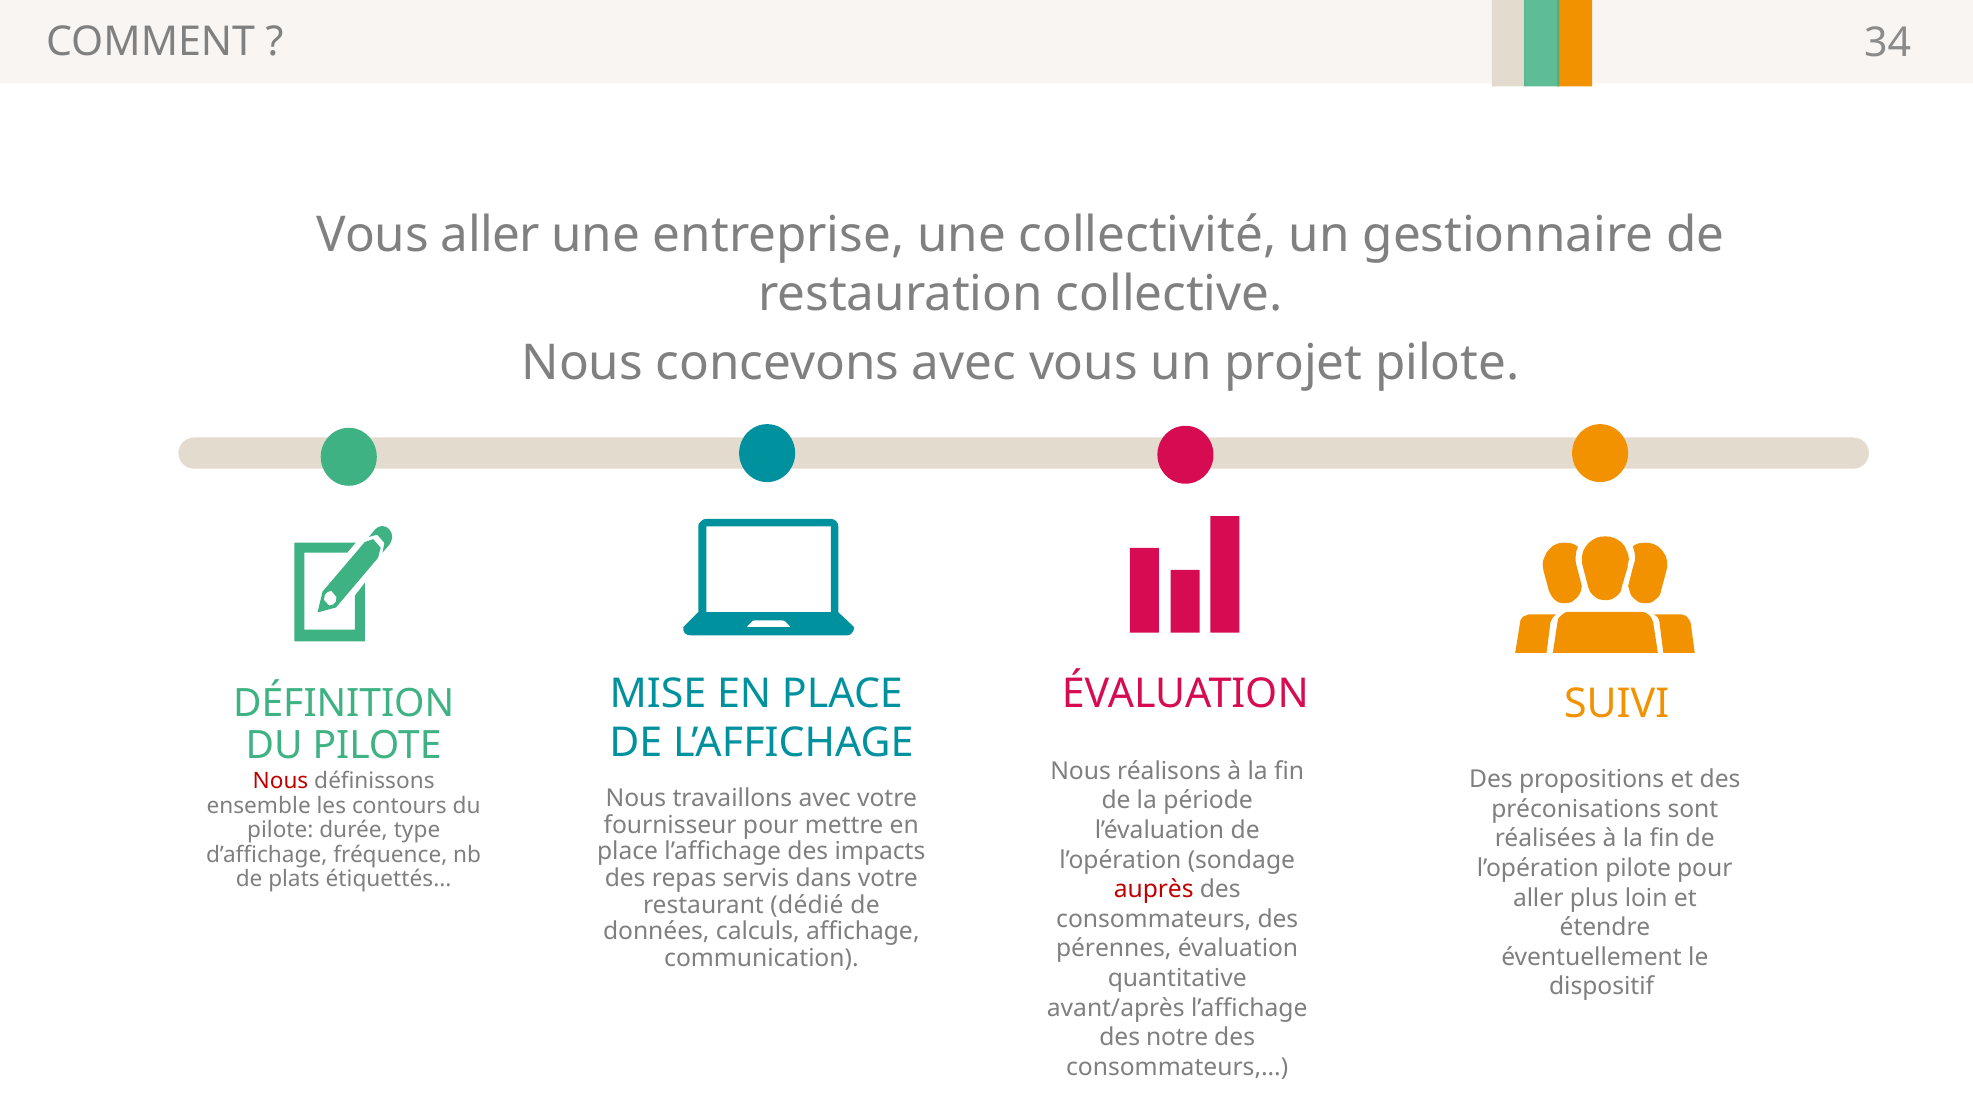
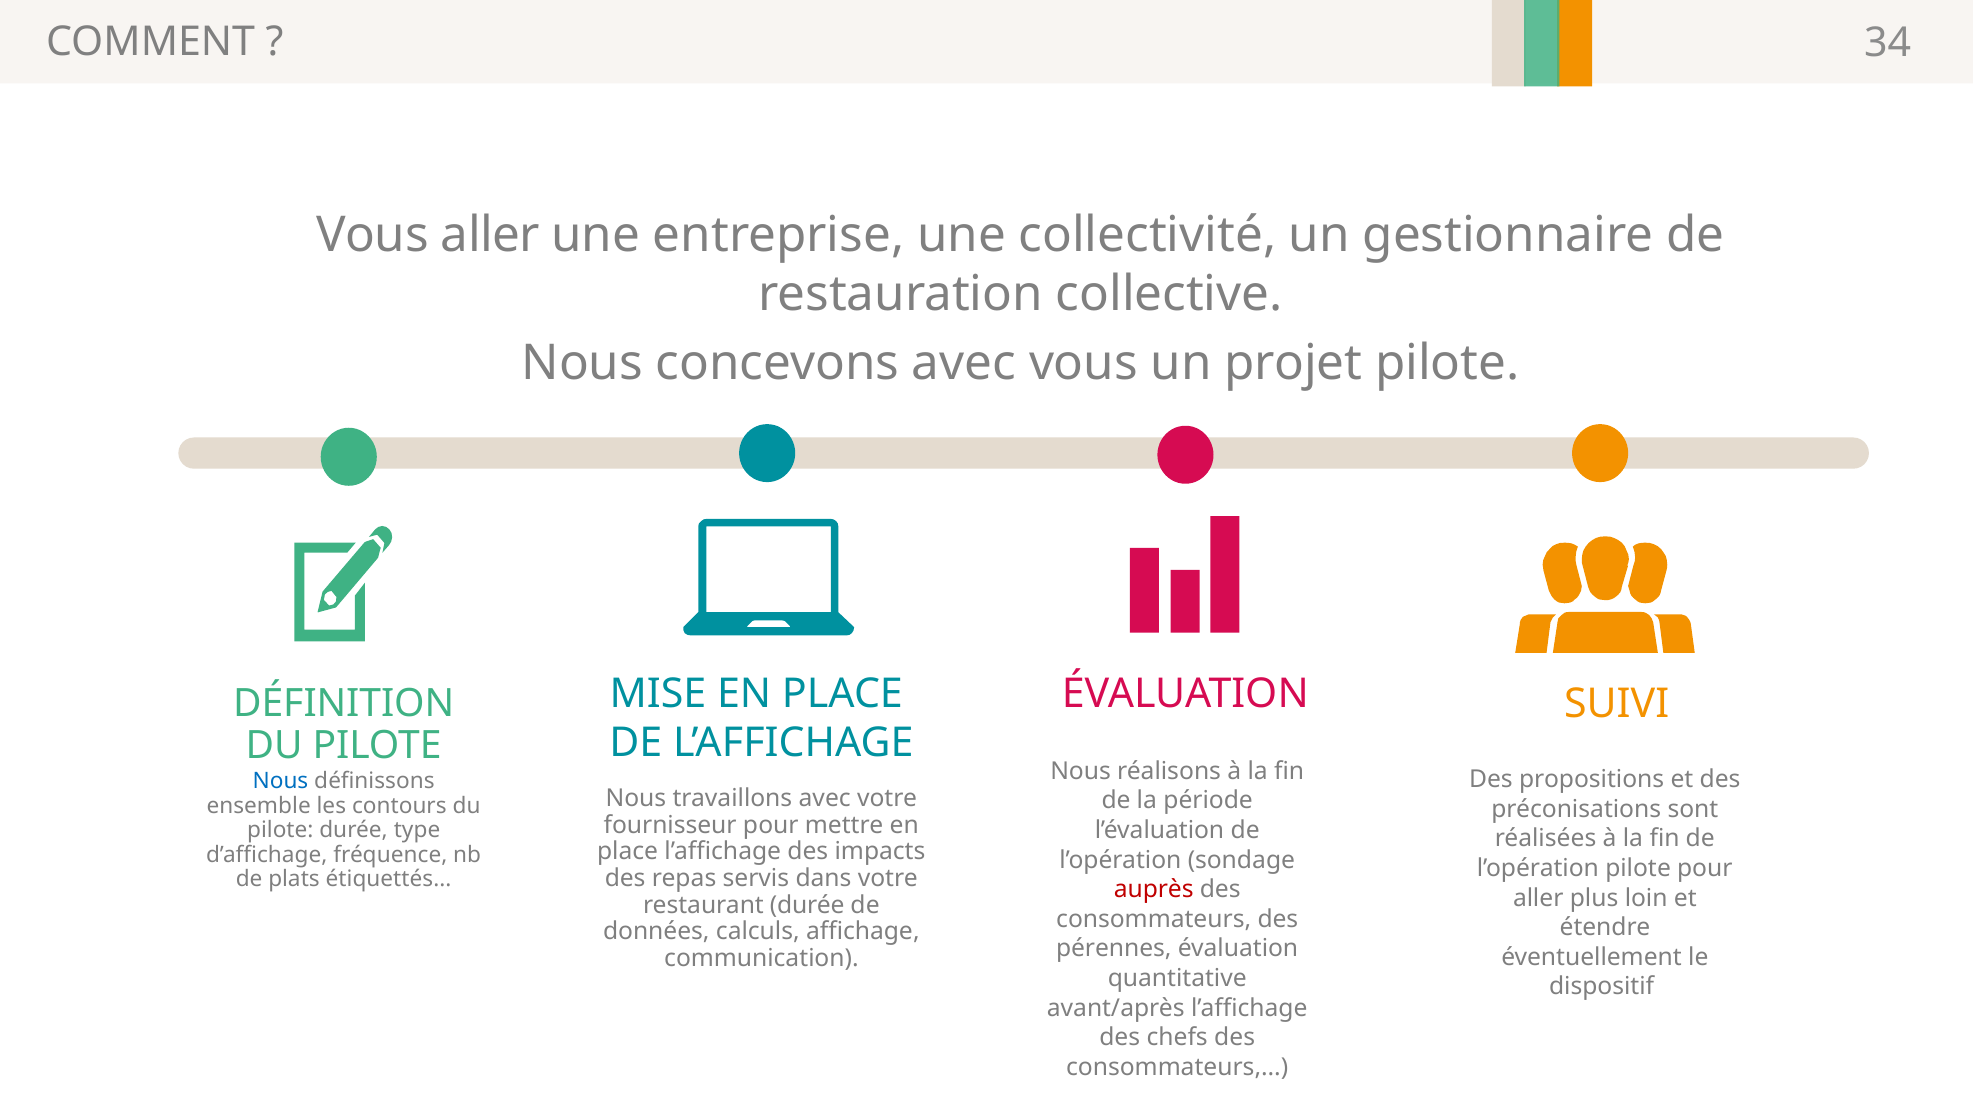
Nous at (280, 781) colour: red -> blue
restaurant dédié: dédié -> durée
notre: notre -> chefs
